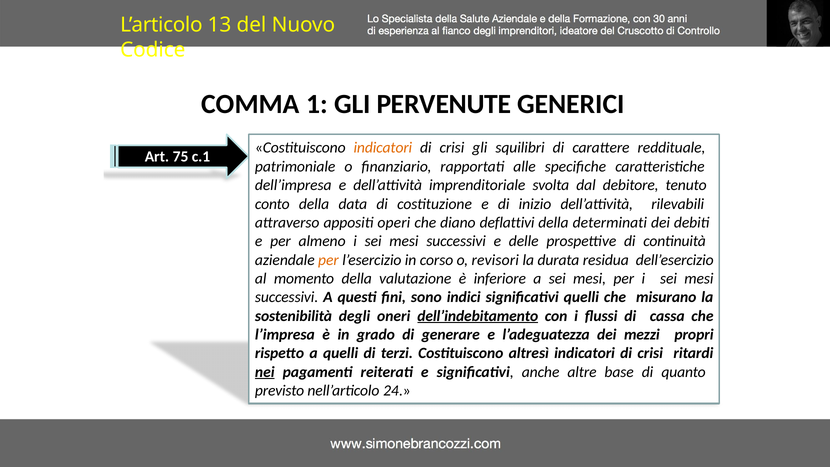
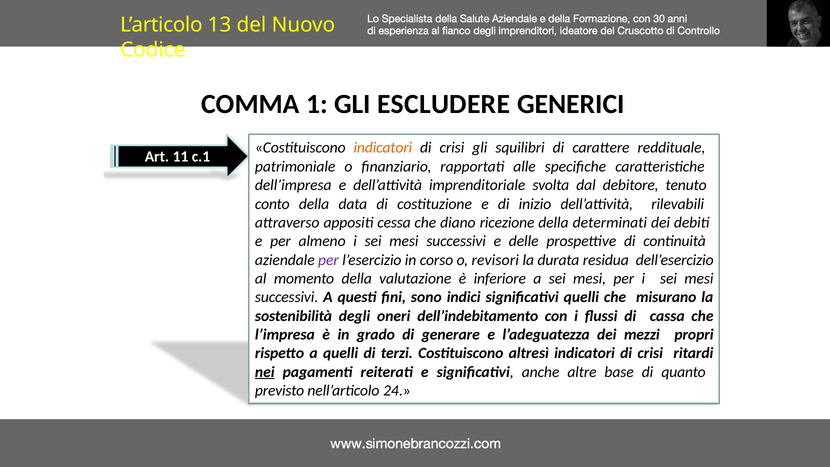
PERVENUTE: PERVENUTE -> ESCLUDERE
75: 75 -> 11
operi: operi -> cessa
deflattivi: deflattivi -> ricezione
per at (328, 260) colour: orange -> purple
dell’indebitamento underline: present -> none
